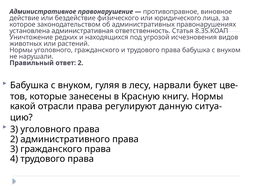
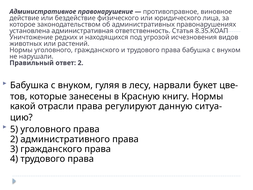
3 at (14, 129): 3 -> 5
